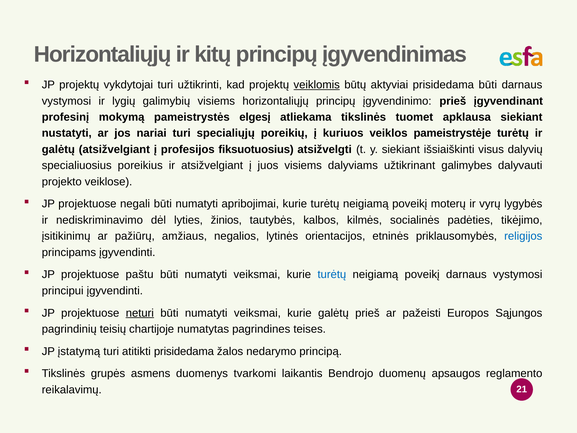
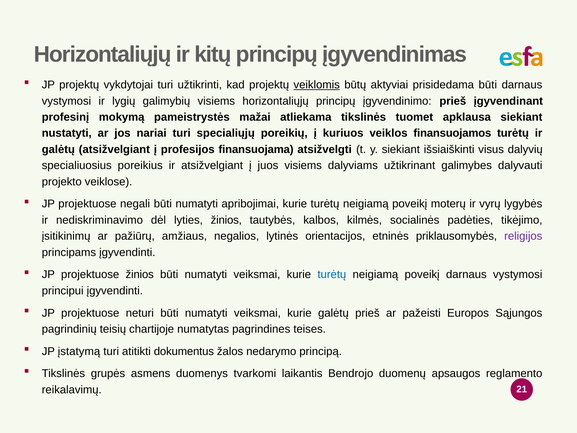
elgesį: elgesį -> mažai
pameistrystėje: pameistrystėje -> finansuojamos
fiksuotuosius: fiksuotuosius -> finansuojama
religijos colour: blue -> purple
projektuose paštu: paštu -> žinios
neturi underline: present -> none
atitikti prisidedama: prisidedama -> dokumentus
